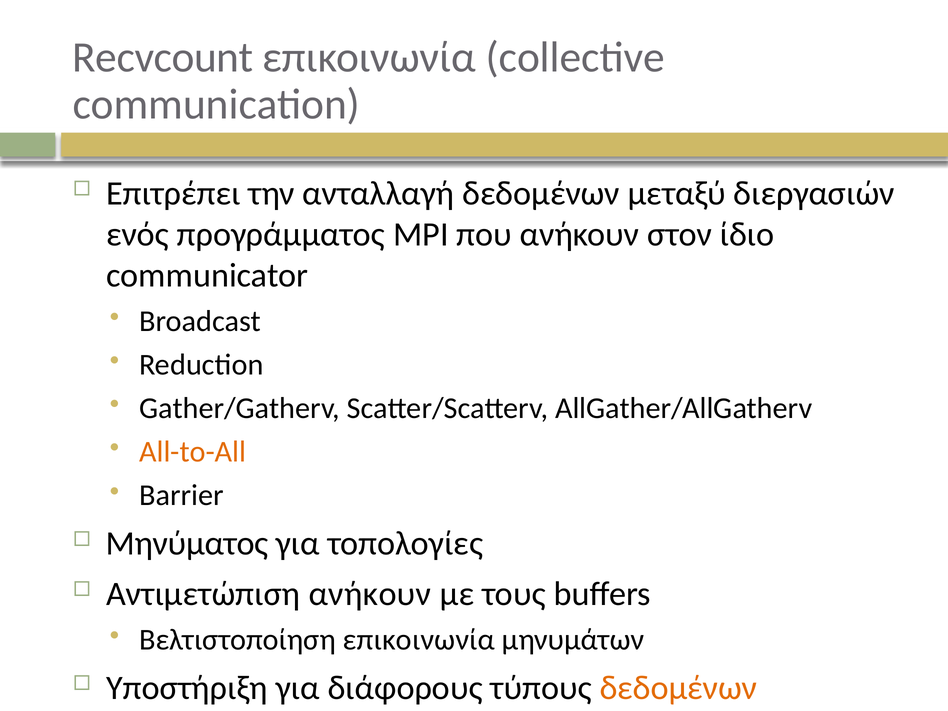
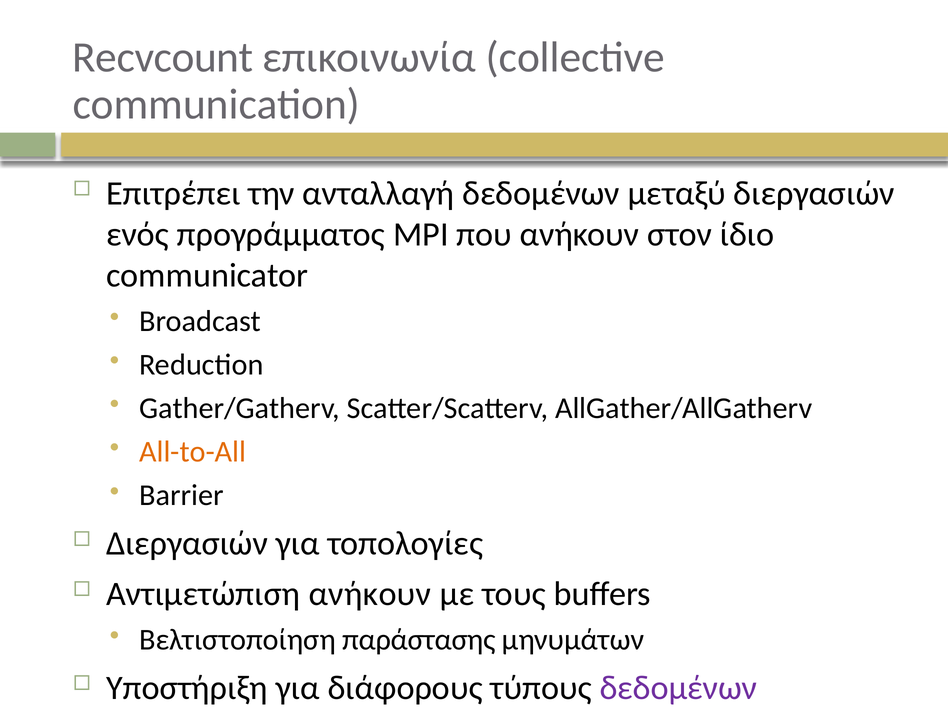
Μηνύματος at (187, 544): Μηνύματος -> Διεργασιών
Βελτιστοποίηση επικοινωνία: επικοινωνία -> παράστασης
δεδομένων at (678, 688) colour: orange -> purple
